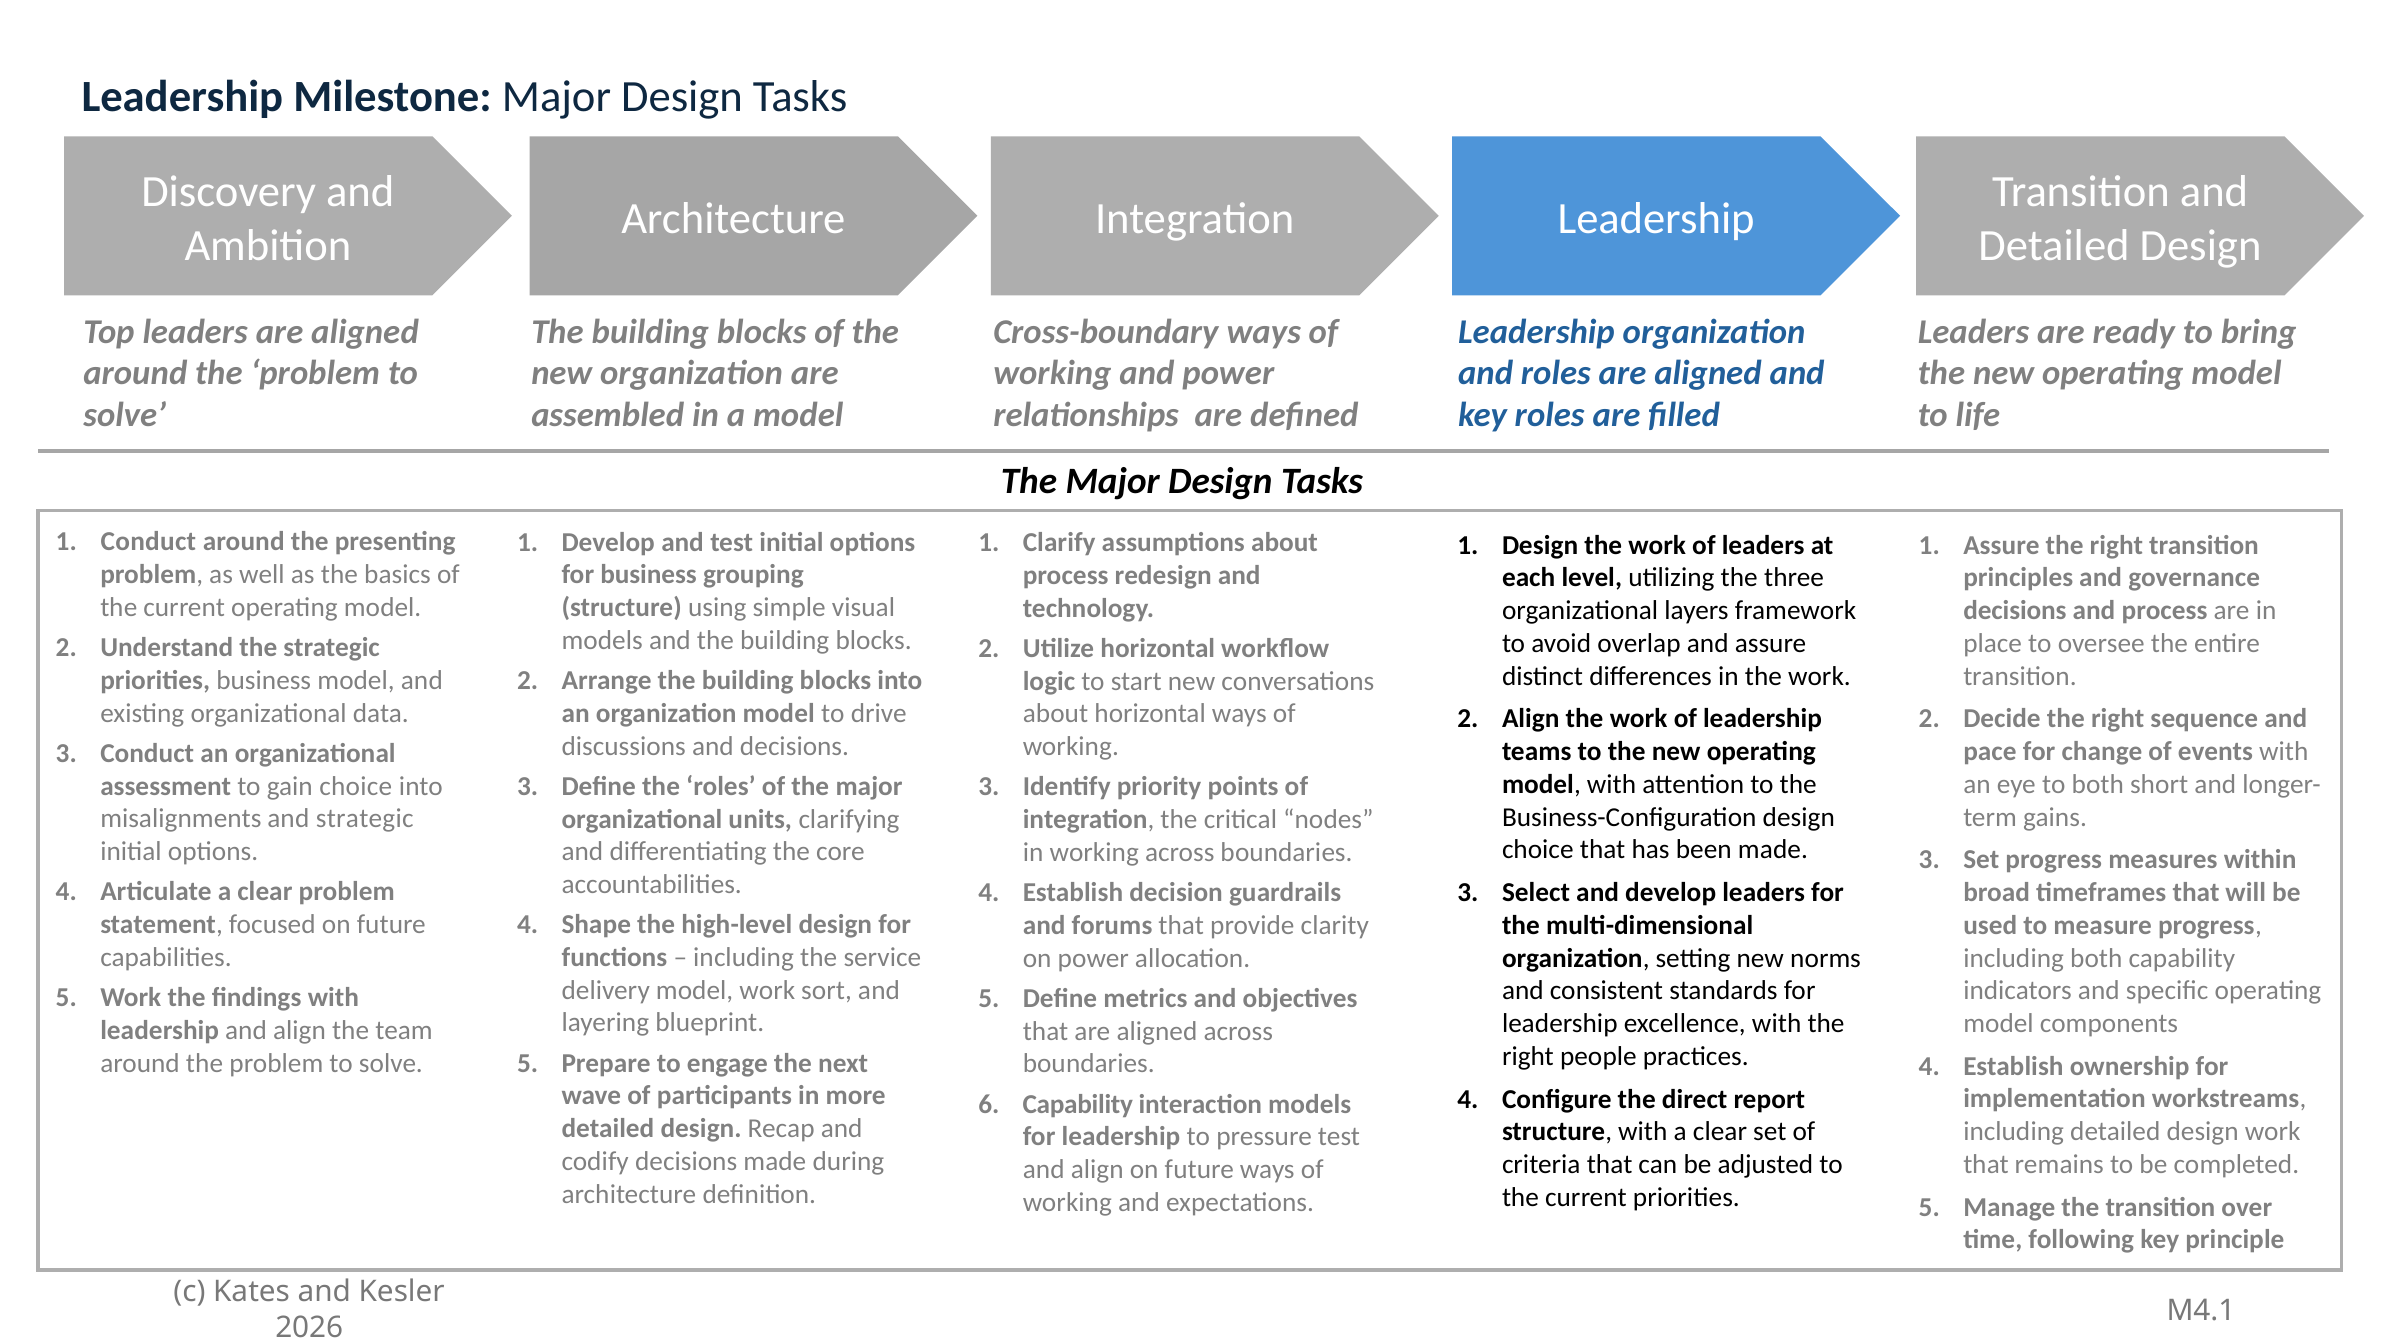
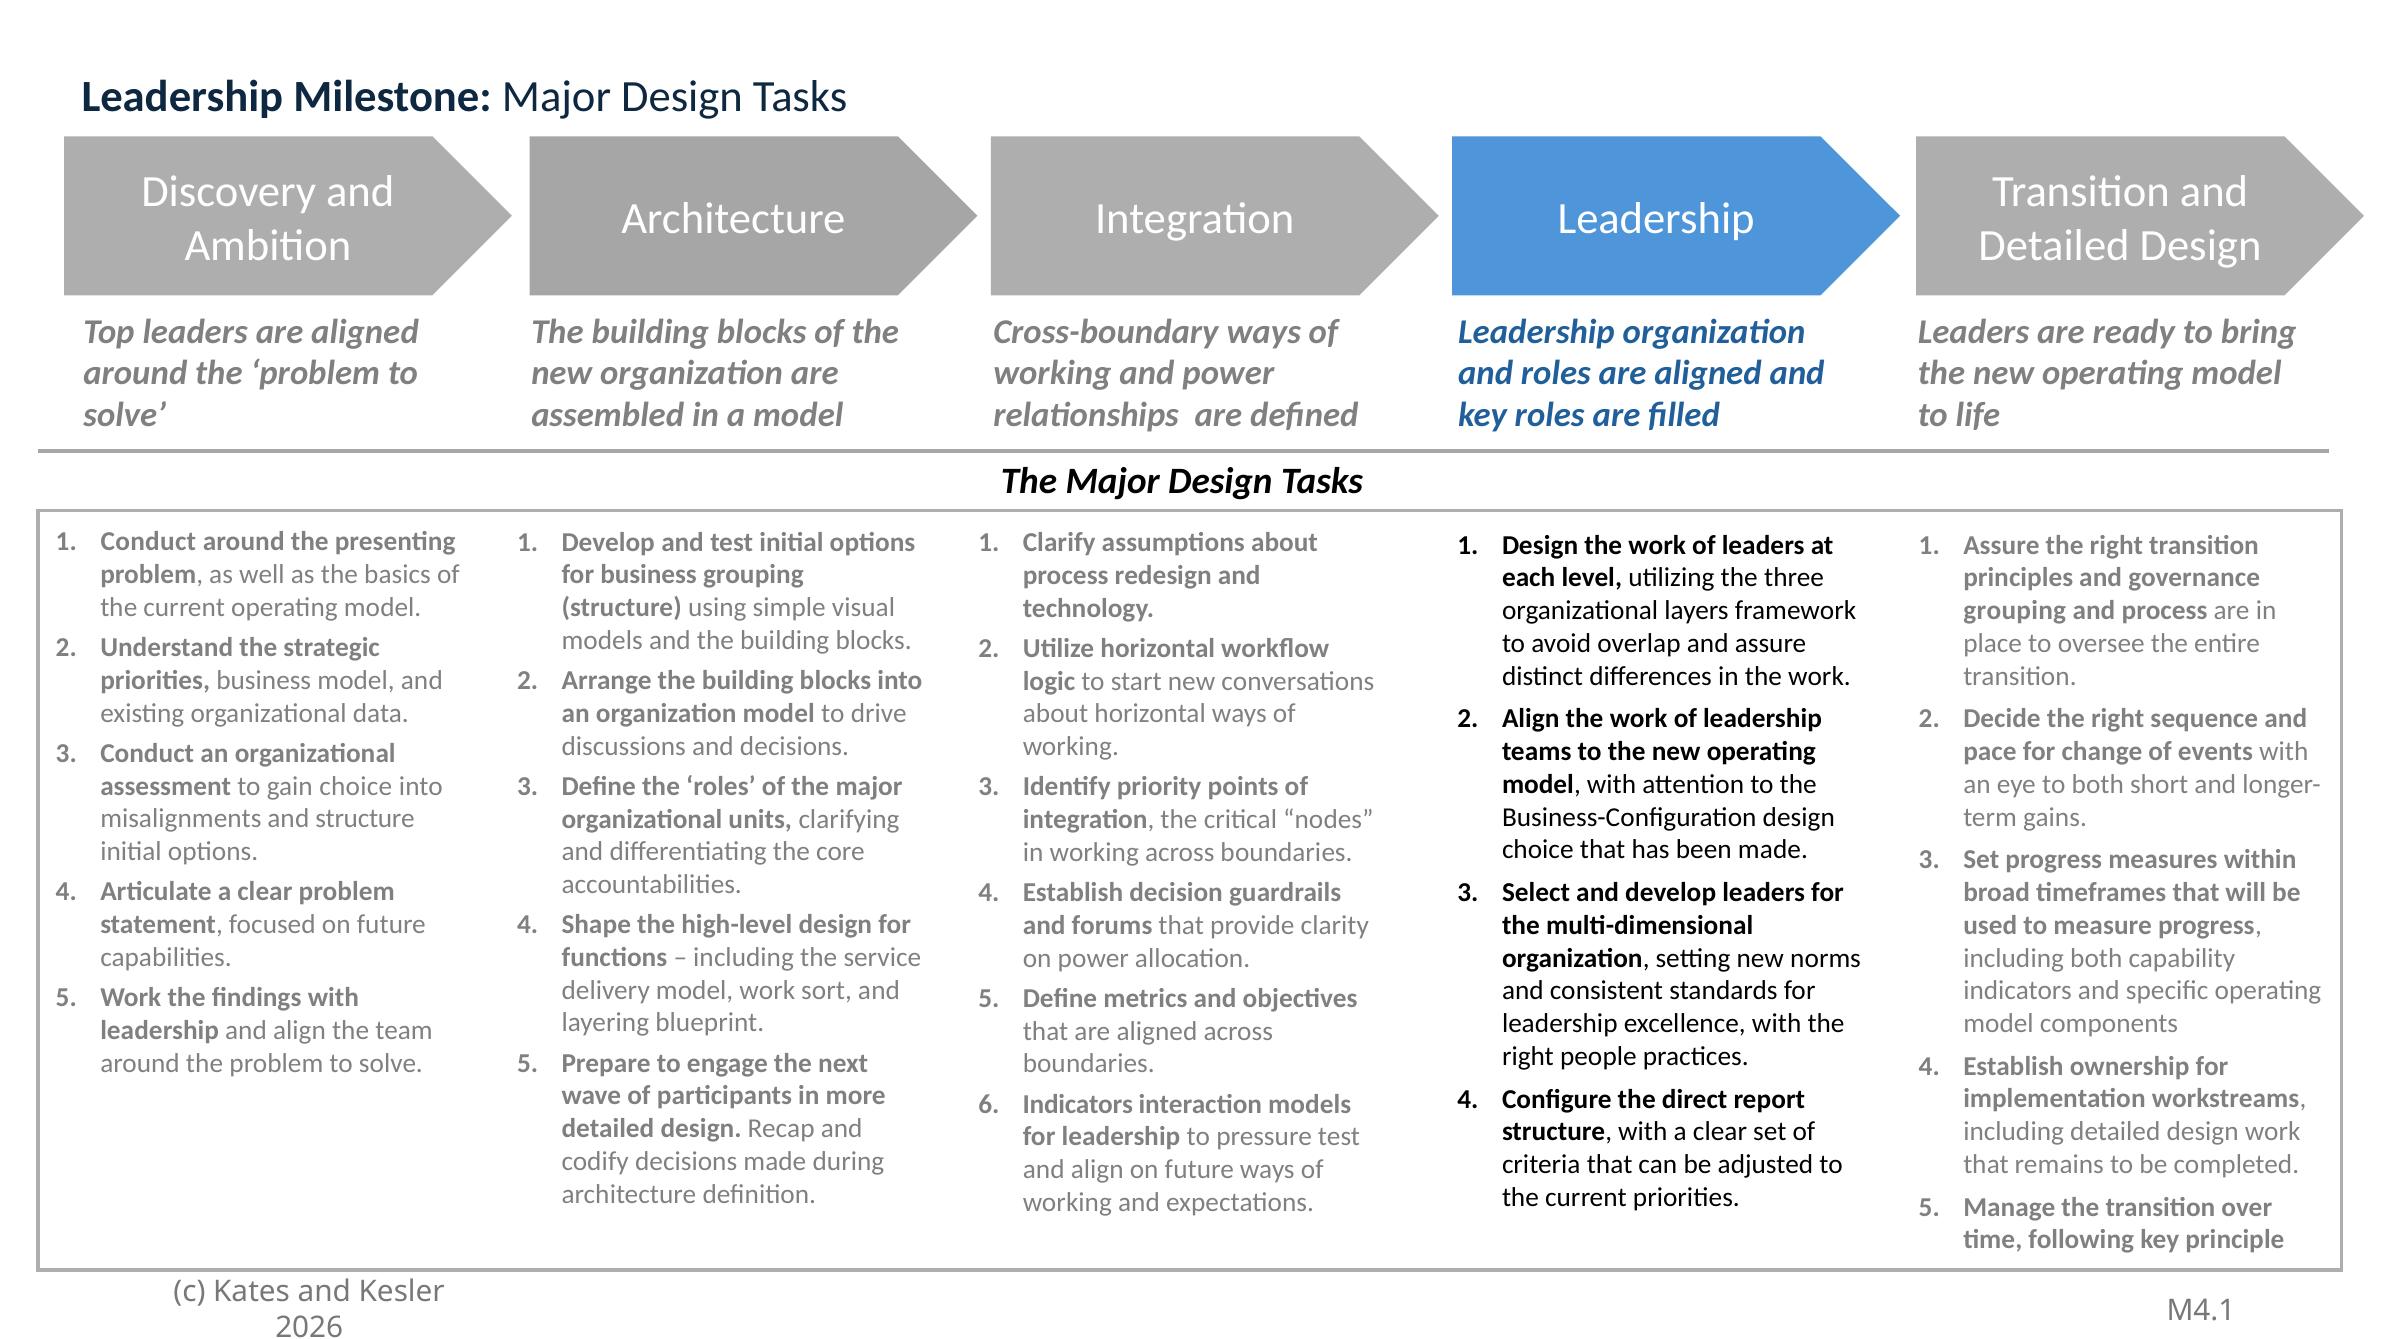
decisions at (2015, 611): decisions -> grouping
and strategic: strategic -> structure
Capability at (1078, 1104): Capability -> Indicators
